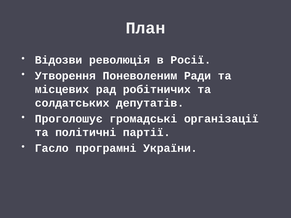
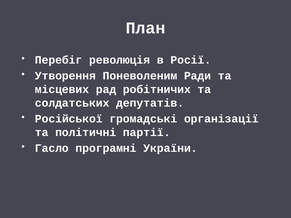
Відозви: Відозви -> Перебіг
Проголошує: Проголошує -> Російської
